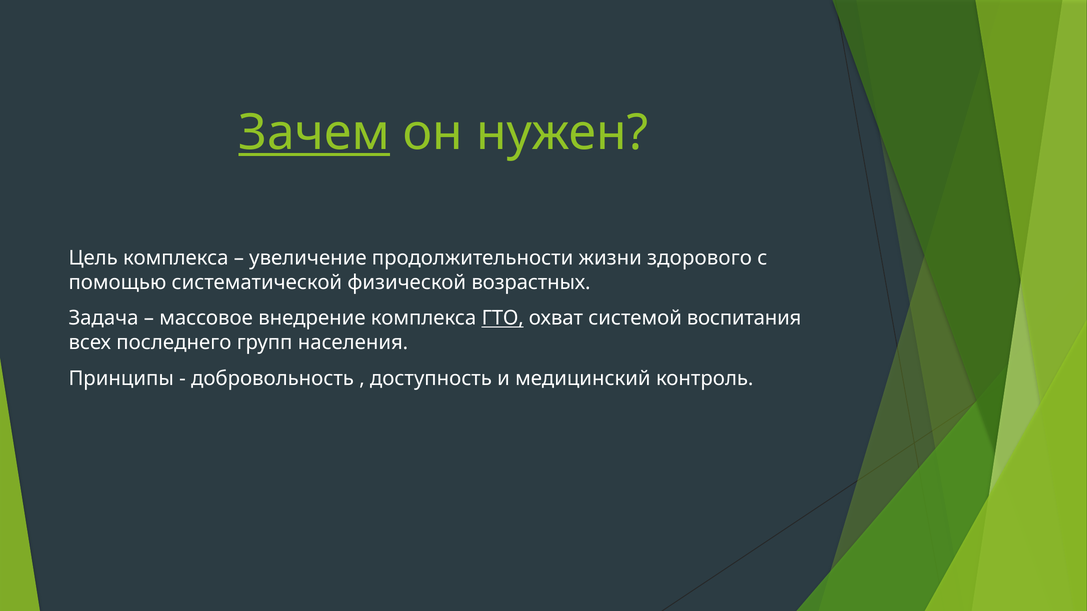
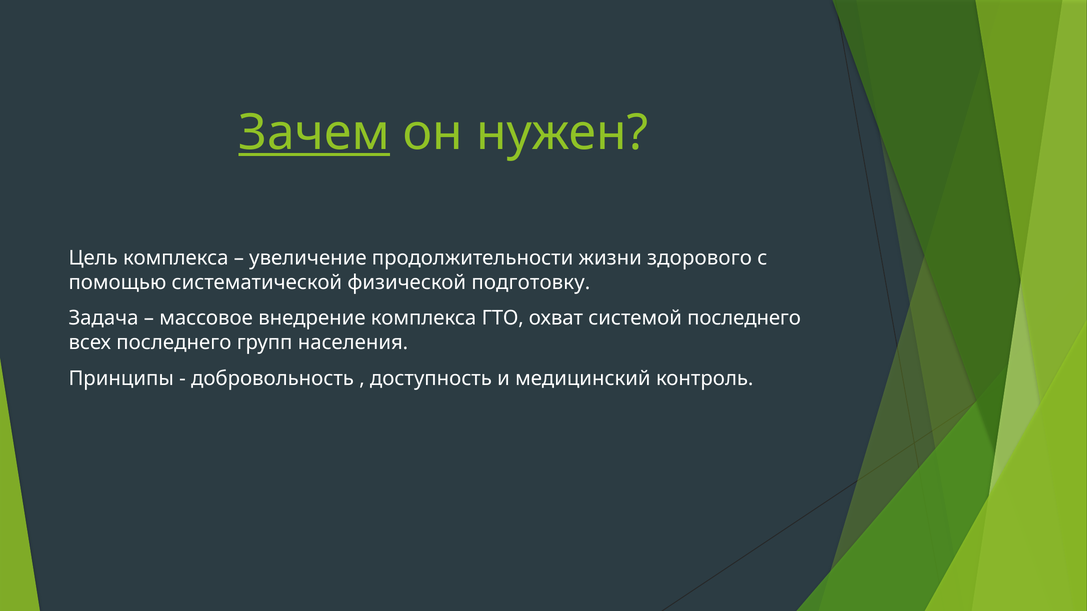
возрастных: возрастных -> подготовку
ГТО underline: present -> none
системой воспитания: воспитания -> последнего
